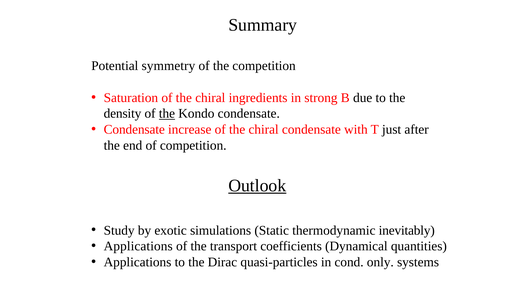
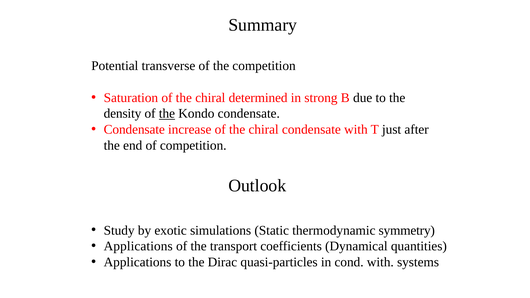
symmetry: symmetry -> transverse
ingredients: ingredients -> determined
Outlook underline: present -> none
inevitably: inevitably -> symmetry
cond only: only -> with
